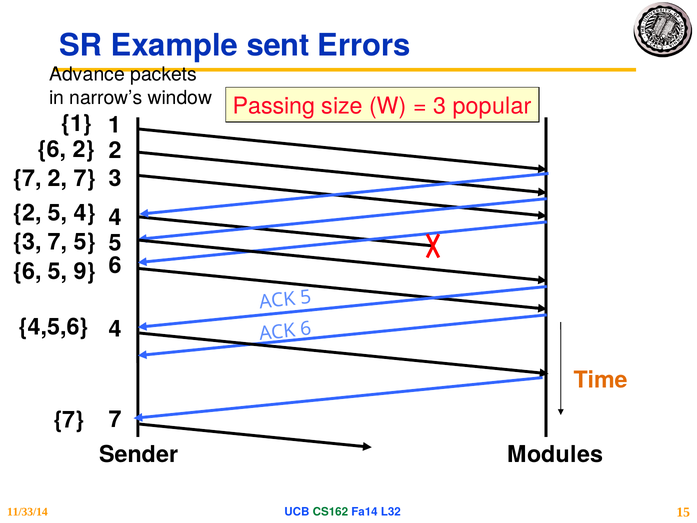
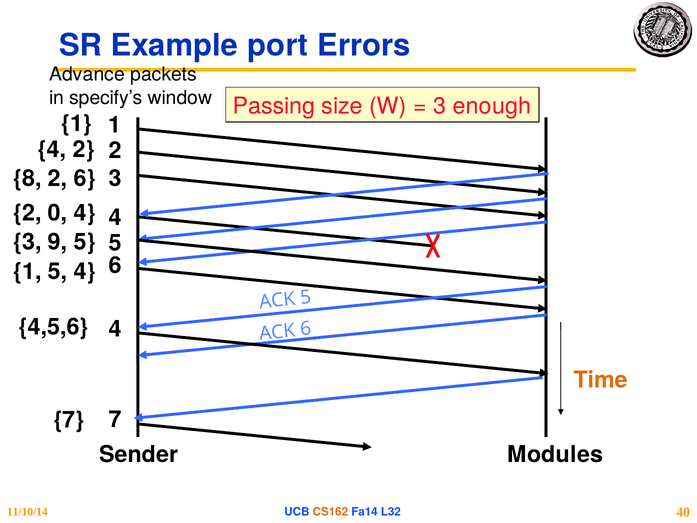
sent: sent -> port
narrow’s: narrow’s -> specify’s
popular: popular -> enough
6 at (52, 149): 6 -> 4
7 at (27, 179): 7 -> 8
7 at (85, 179): 7 -> 6
2 5: 5 -> 0
3 7: 7 -> 9
6 at (27, 271): 6 -> 1
5 9: 9 -> 4
11/33/14: 11/33/14 -> 11/10/14
CS162 colour: green -> orange
15: 15 -> 40
